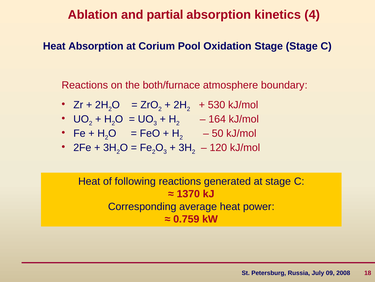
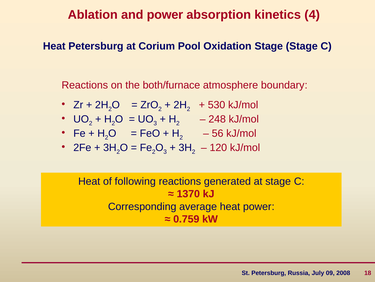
and partial: partial -> power
Heat Absorption: Absorption -> Petersburg
164: 164 -> 248
50: 50 -> 56
